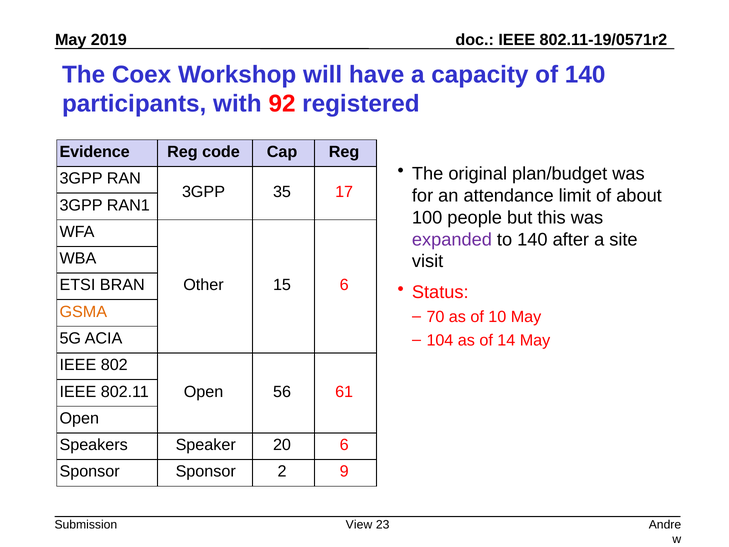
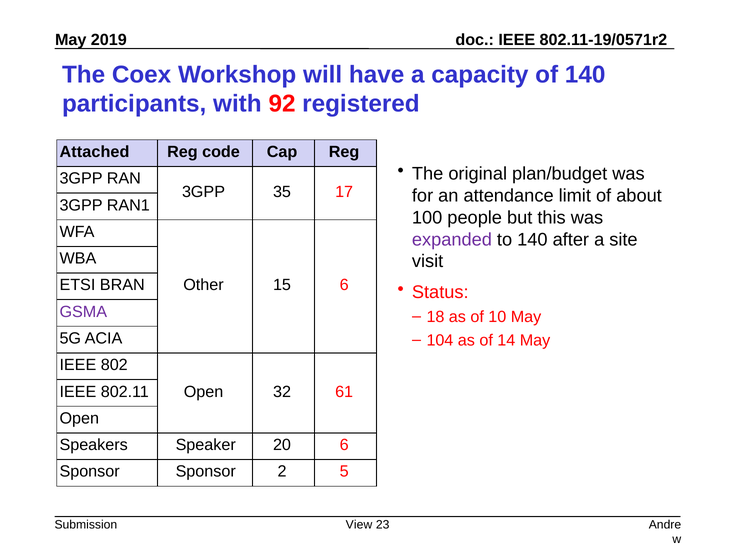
Evidence: Evidence -> Attached
GSMA colour: orange -> purple
70: 70 -> 18
56: 56 -> 32
9: 9 -> 5
